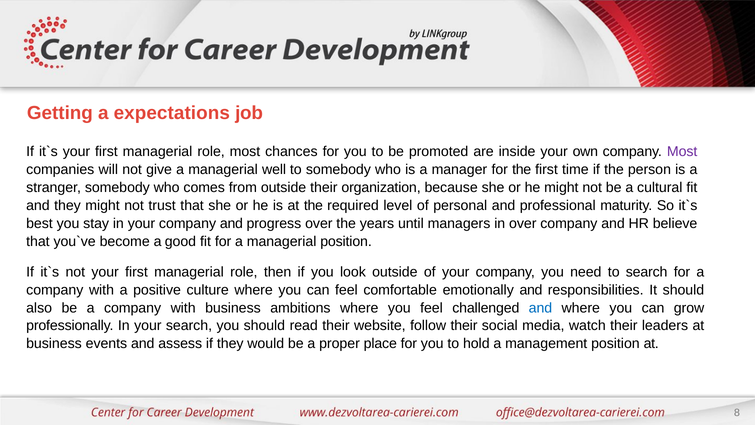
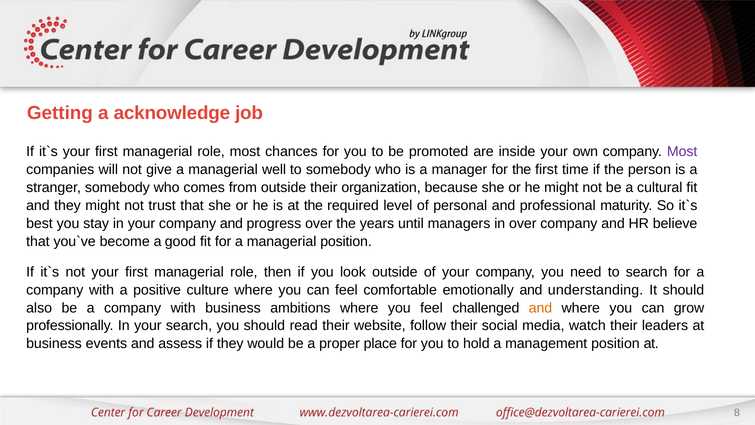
expectations: expectations -> acknowledge
responsibilities: responsibilities -> understanding
and at (540, 308) colour: blue -> orange
